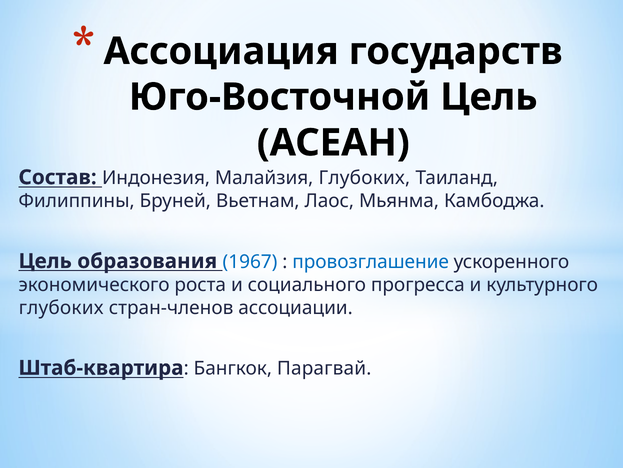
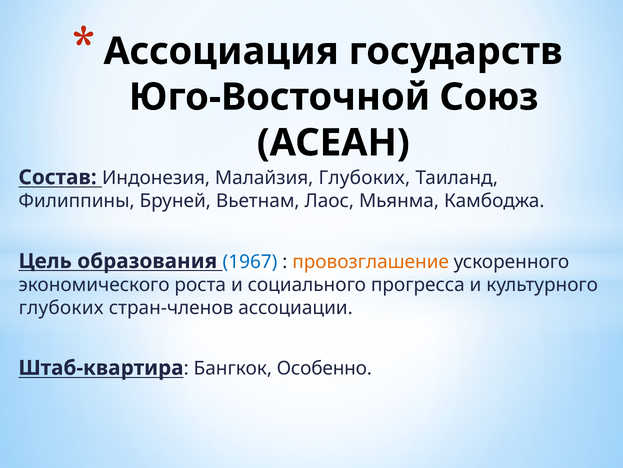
Юго-Восточной Цель: Цель -> Союз
провозглашение colour: blue -> orange
Парагвай: Парагвай -> Особенно
